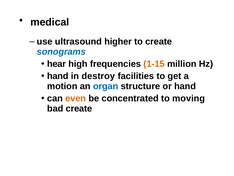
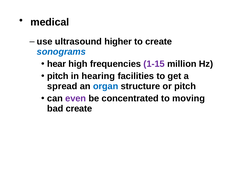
1-15 colour: orange -> purple
hand at (58, 76): hand -> pitch
destroy: destroy -> hearing
motion: motion -> spread
or hand: hand -> pitch
even colour: orange -> purple
